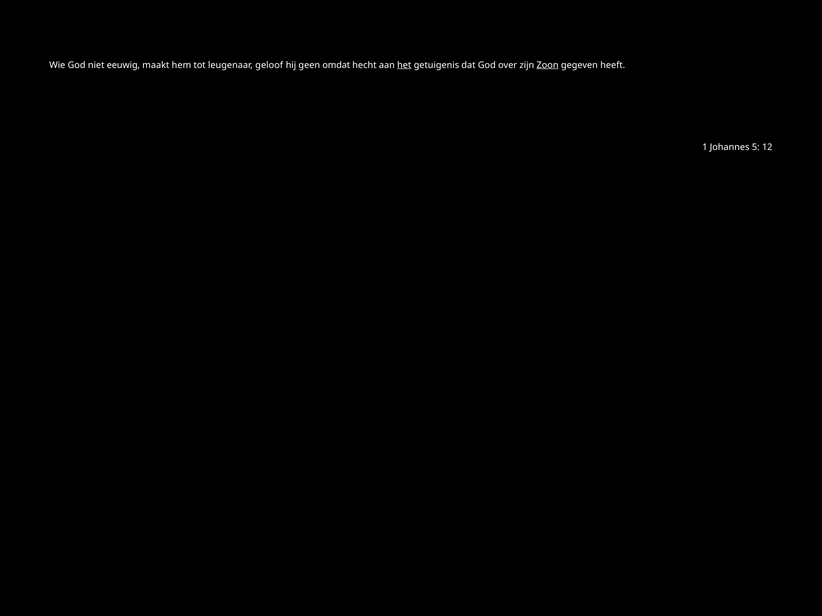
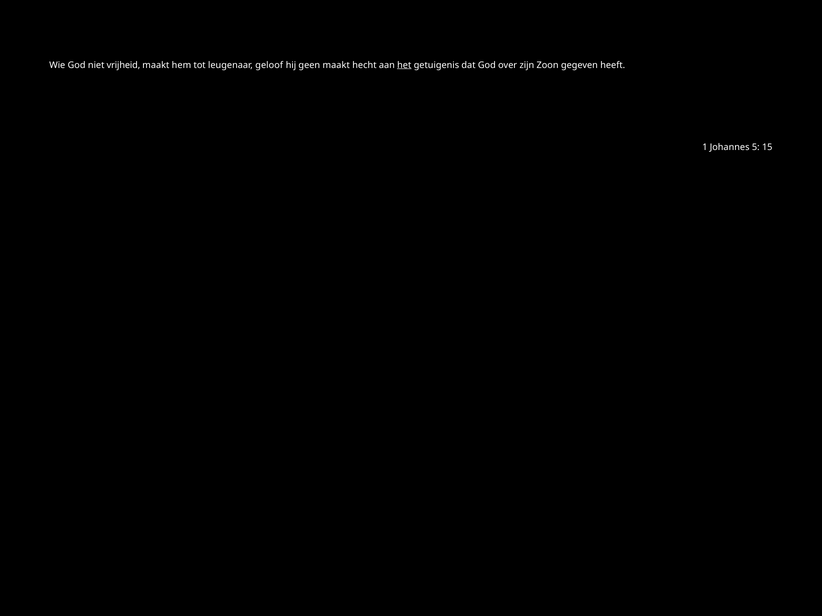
eeuwig: eeuwig -> vrijheid
geen omdat: omdat -> maakt
Zoon underline: present -> none
12: 12 -> 15
